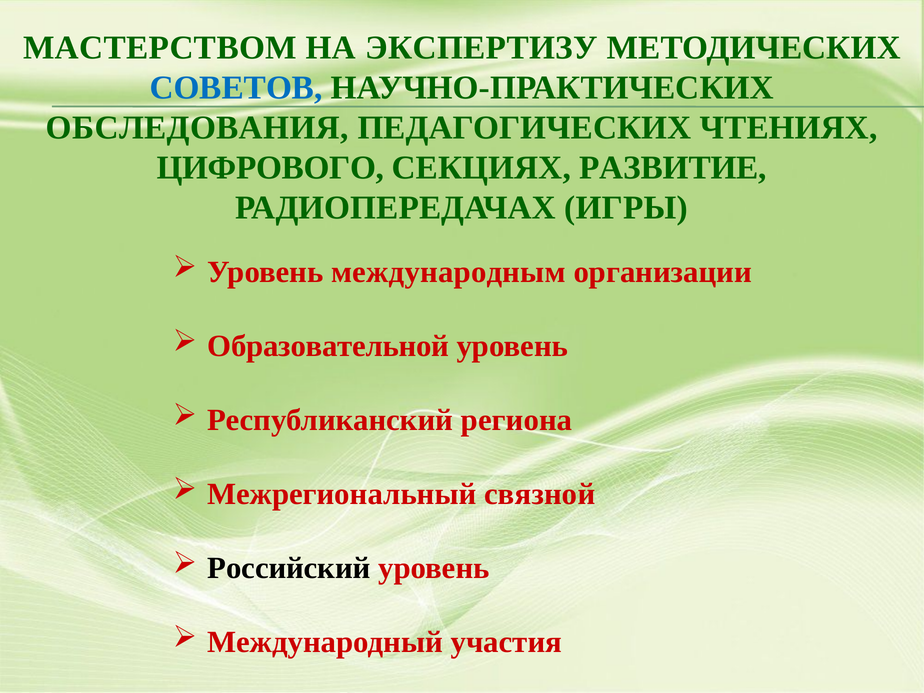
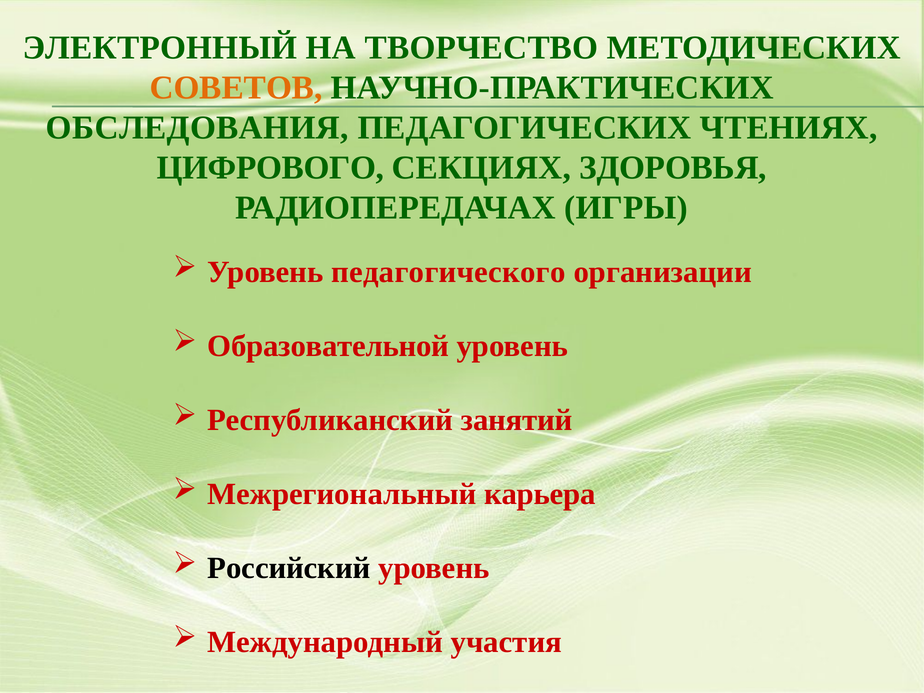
МАСТЕРСТВОМ: МАСТЕРСТВОМ -> ЭЛЕКТРОННЫЙ
ЭКСПЕРТИЗУ: ЭКСПЕРТИЗУ -> ТВОРЧЕСТВО
СОВЕТОВ colour: blue -> orange
РАЗВИТИЕ: РАЗВИТИЕ -> ЗДОРОВЬЯ
международным: международным -> педагогического
региона: региона -> занятий
связной: связной -> карьера
